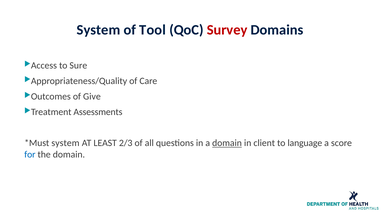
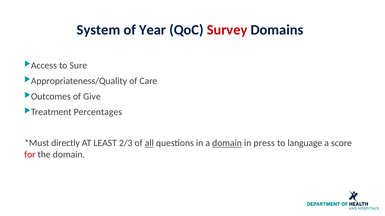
Tool: Tool -> Year
Assessments: Assessments -> Percentages
system at (65, 143): system -> directly
all underline: none -> present
client: client -> press
for colour: blue -> red
